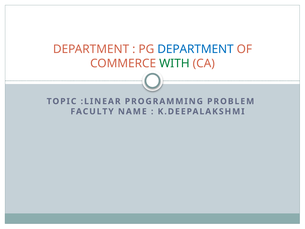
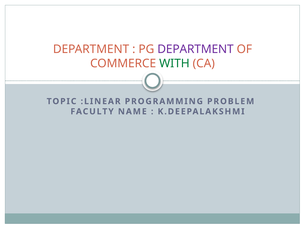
DEPARTMENT at (195, 49) colour: blue -> purple
